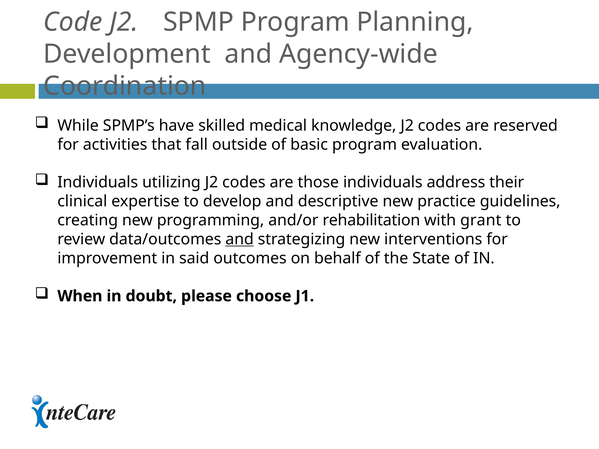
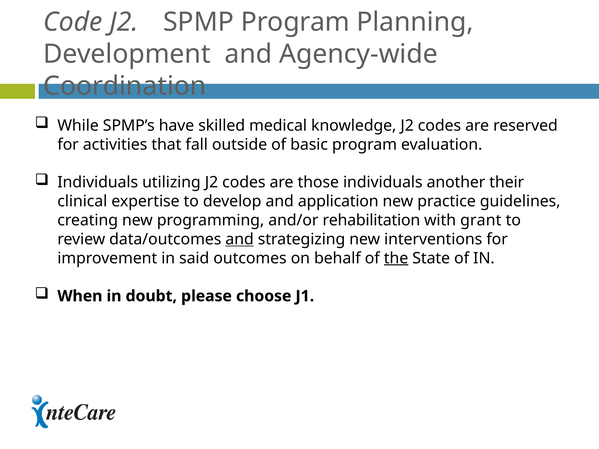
address: address -> another
descriptive: descriptive -> application
the underline: none -> present
